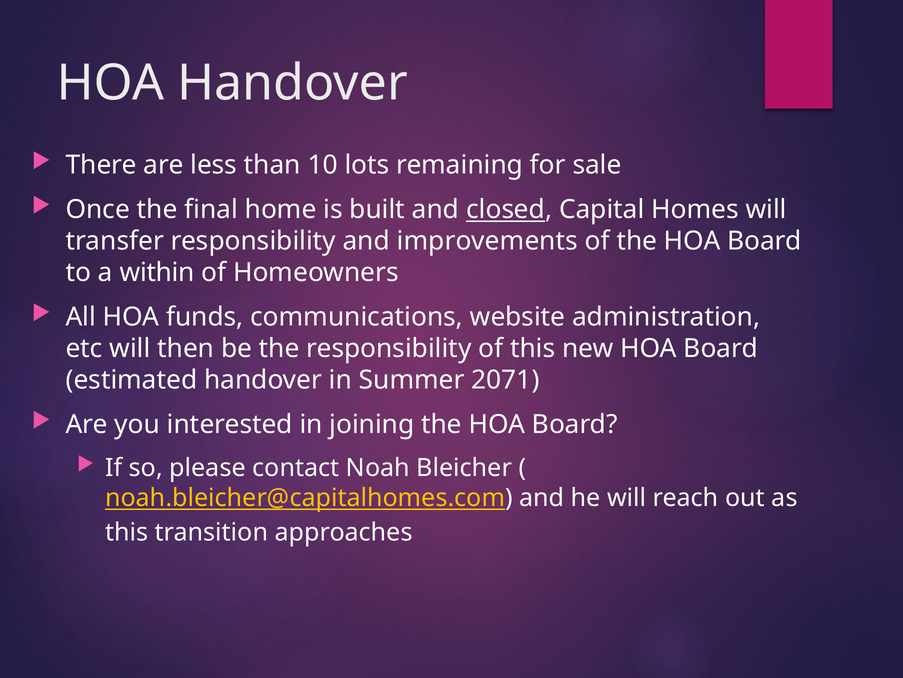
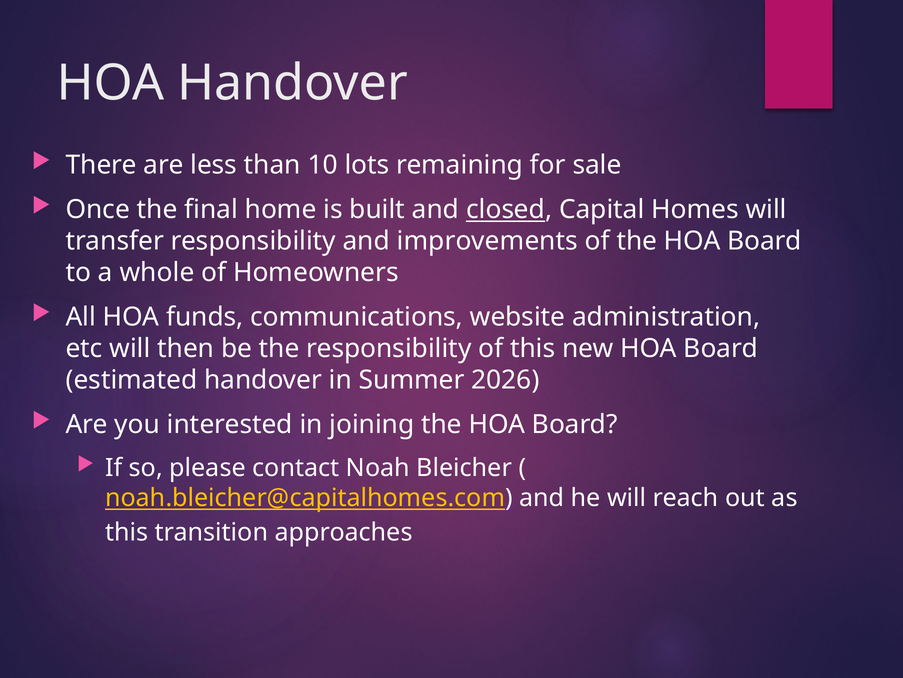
within: within -> whole
2071: 2071 -> 2026
